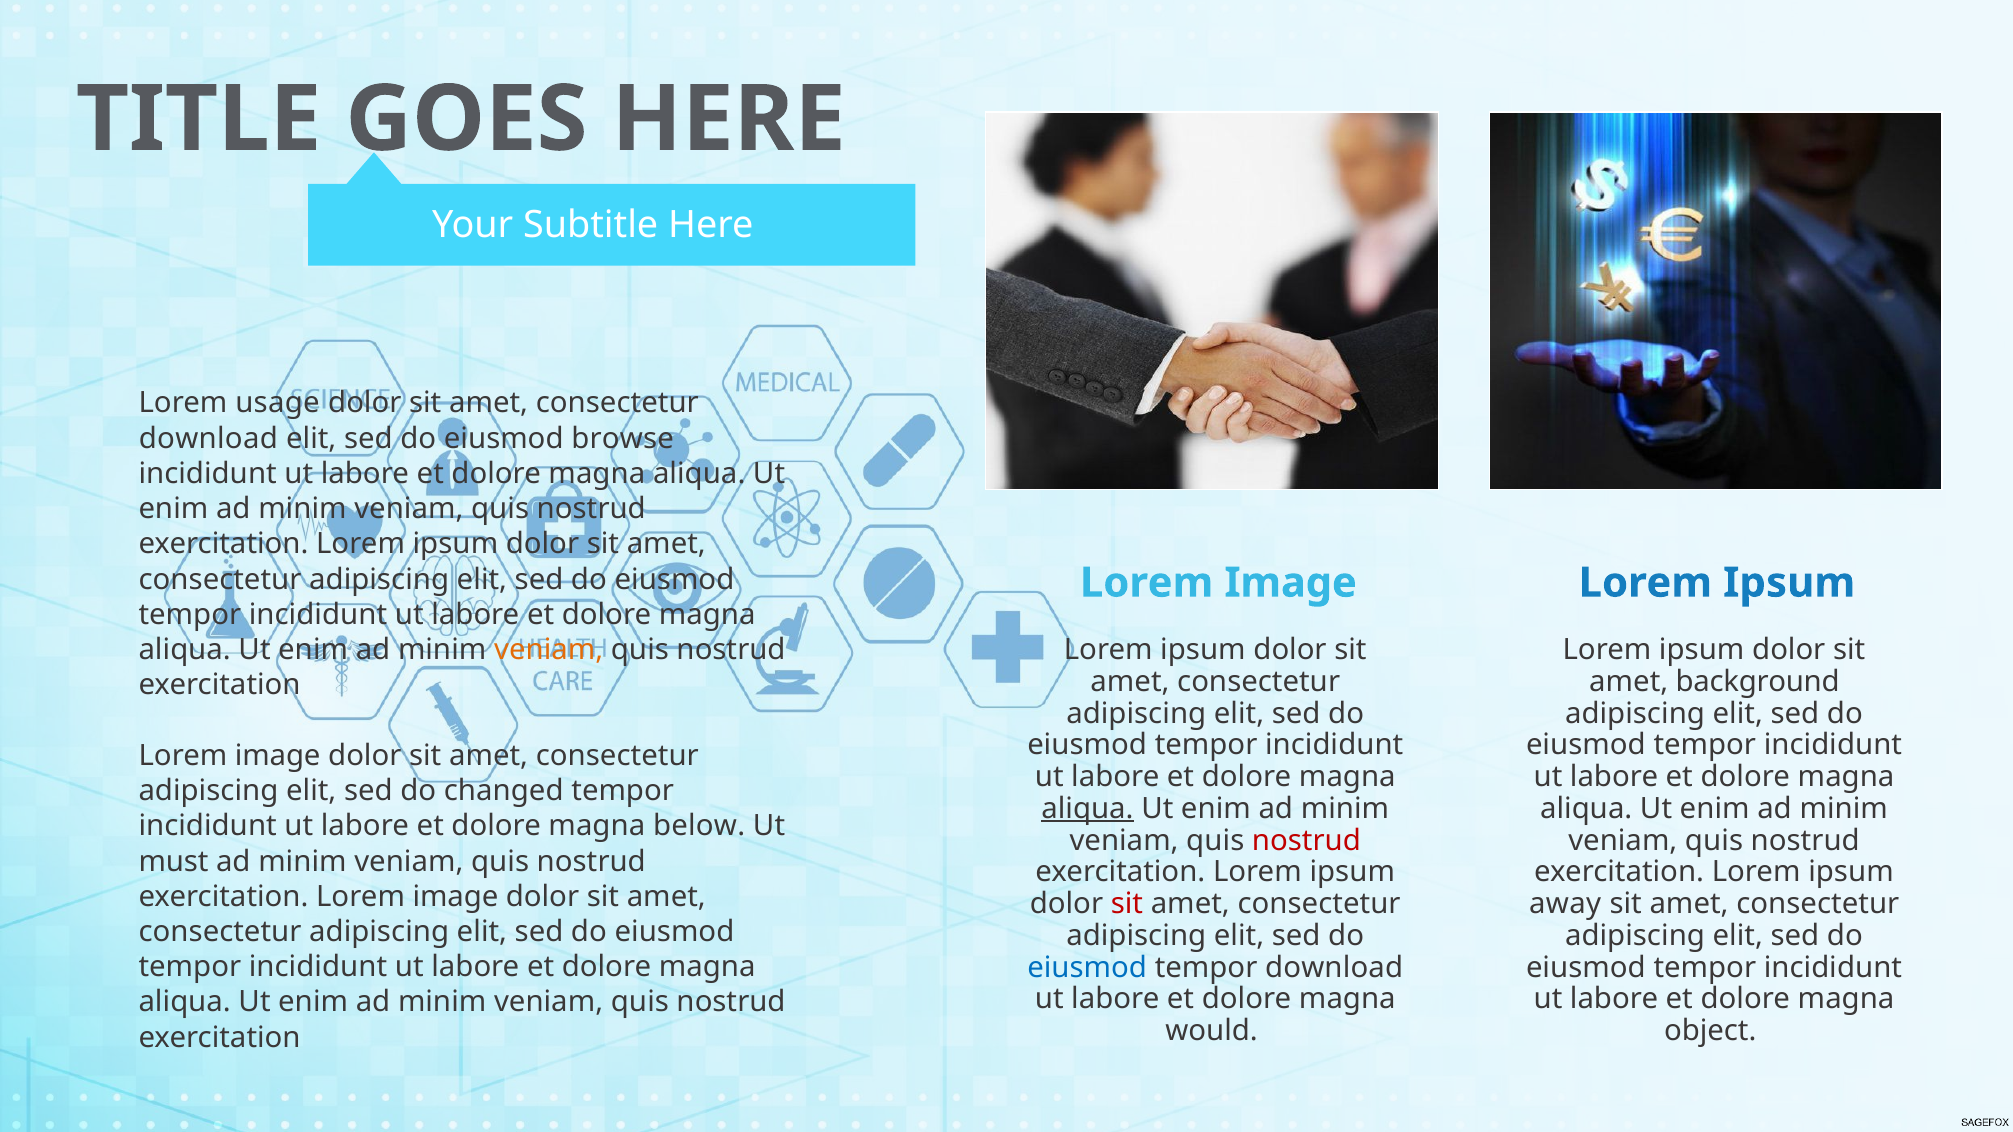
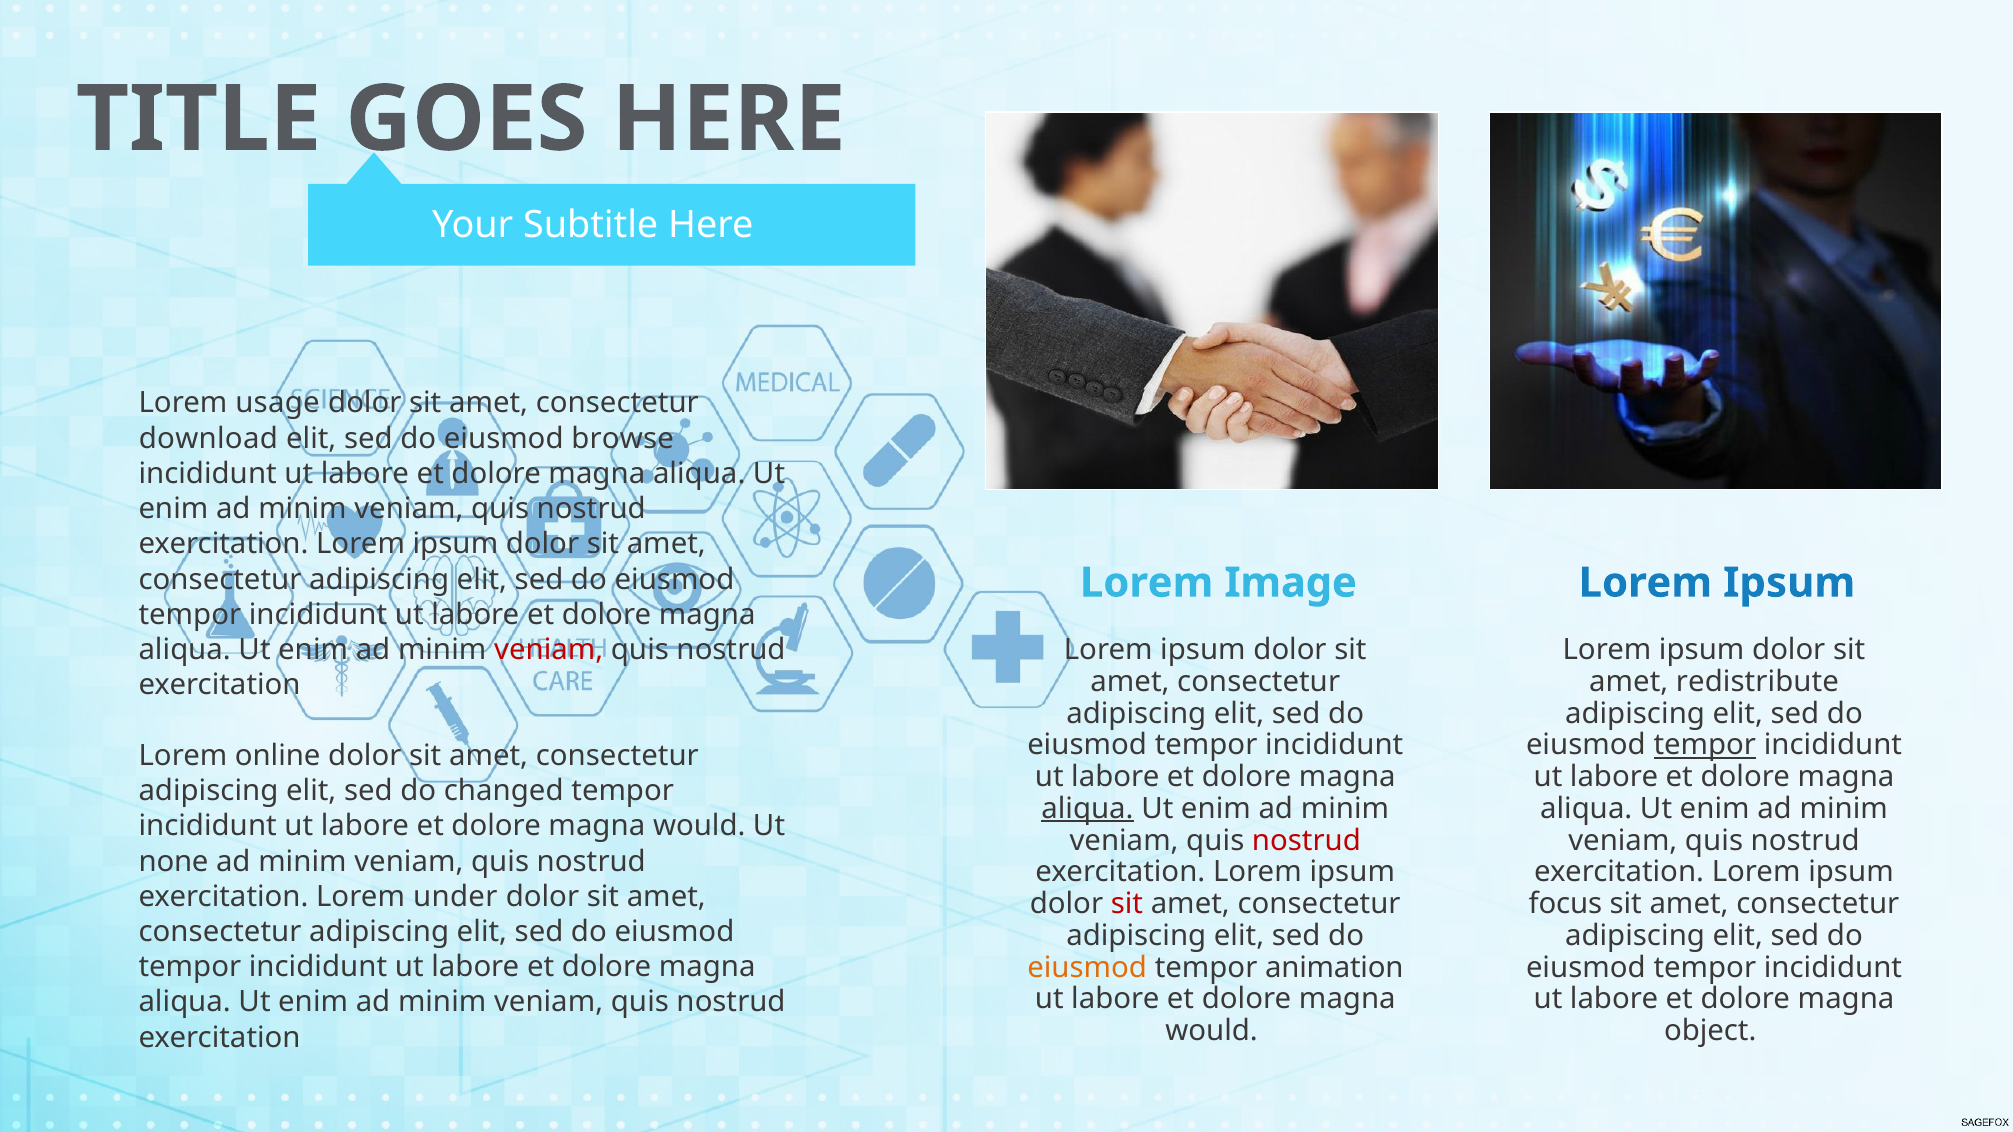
veniam at (549, 650) colour: orange -> red
background: background -> redistribute
tempor at (1705, 745) underline: none -> present
image at (278, 756): image -> online
below at (699, 826): below -> would
must: must -> none
image at (456, 897): image -> under
away: away -> focus
eiusmod at (1087, 968) colour: blue -> orange
tempor download: download -> animation
